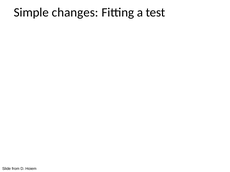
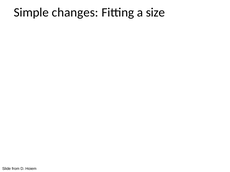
test: test -> size
